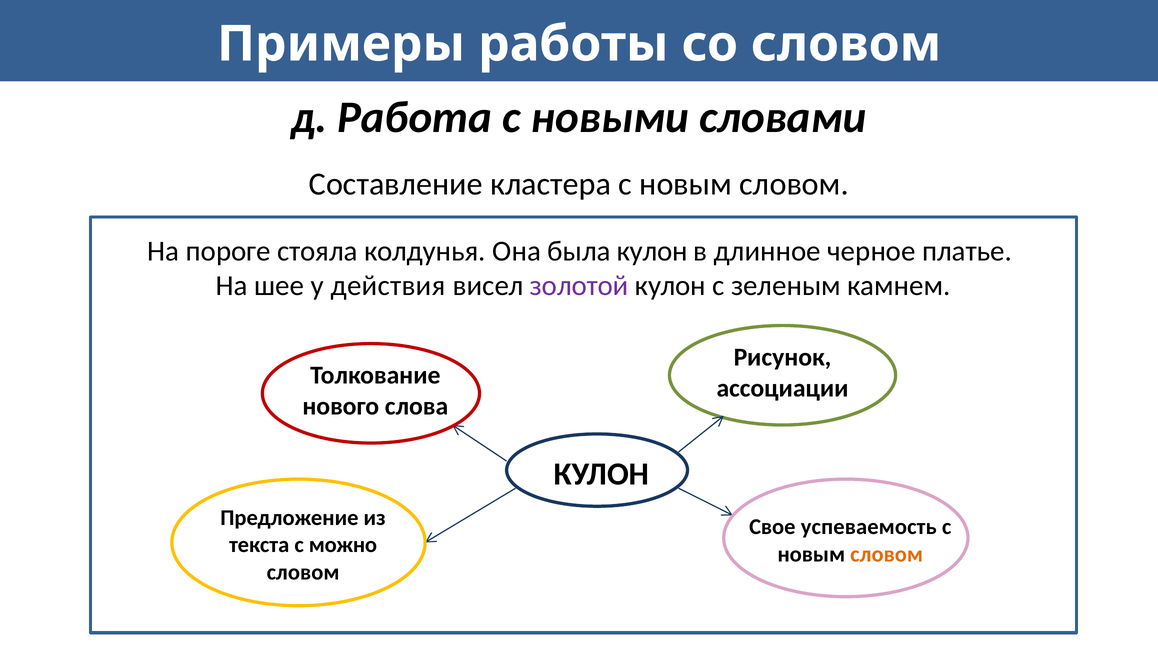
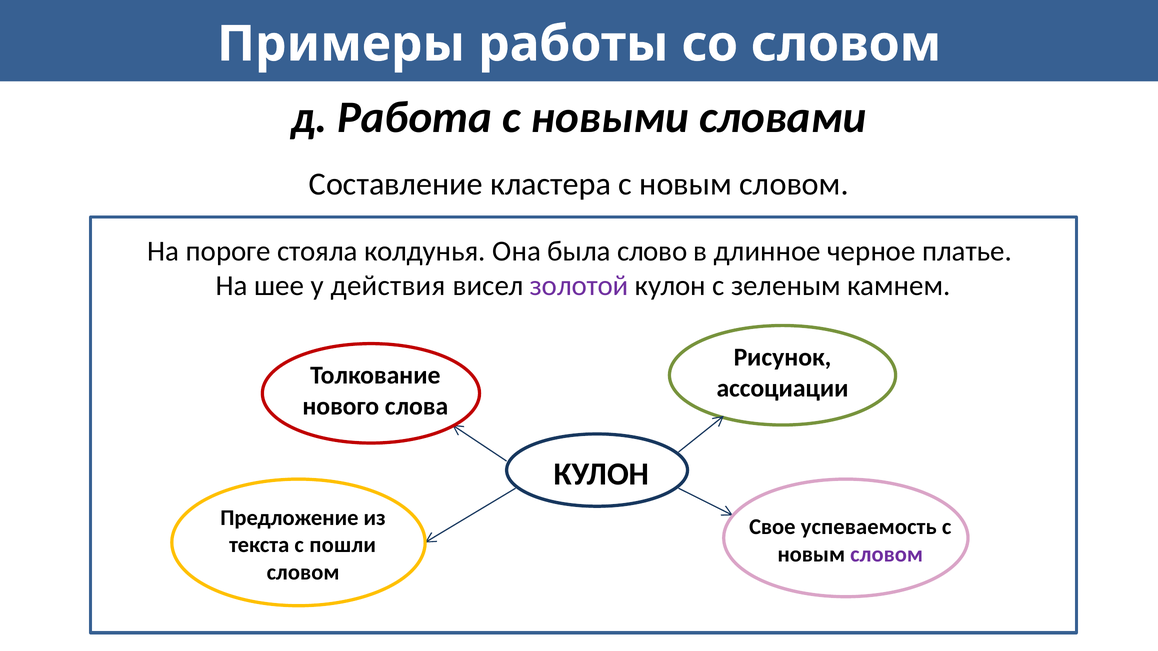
была кулон: кулон -> слово
можно: можно -> пошли
словом at (887, 554) colour: orange -> purple
